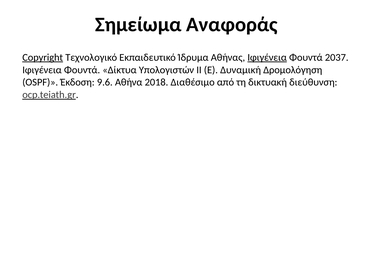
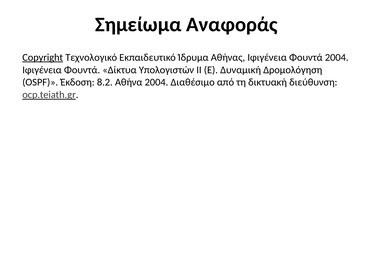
Ιφιγένεια at (267, 57) underline: present -> none
Φουντά 2037: 2037 -> 2004
9.6: 9.6 -> 8.2
Αθήνα 2018: 2018 -> 2004
